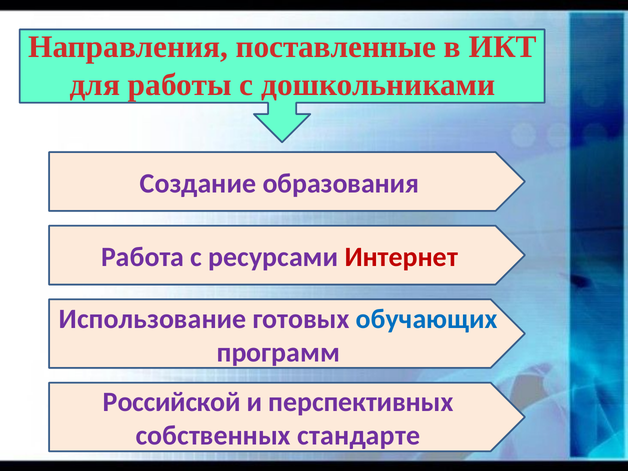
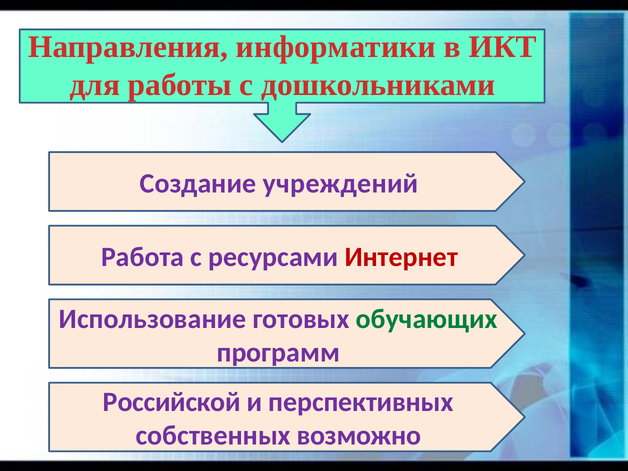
поставленные: поставленные -> информатики
образования: образования -> учреждений
обучающих colour: blue -> green
стандарте: стандарте -> возможно
